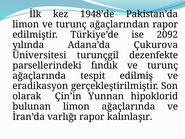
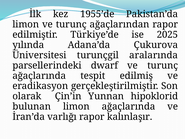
1948’de: 1948’de -> 1955’de
2092: 2092 -> 2025
dezenfekte: dezenfekte -> aralarında
fındık: fındık -> dwarf
